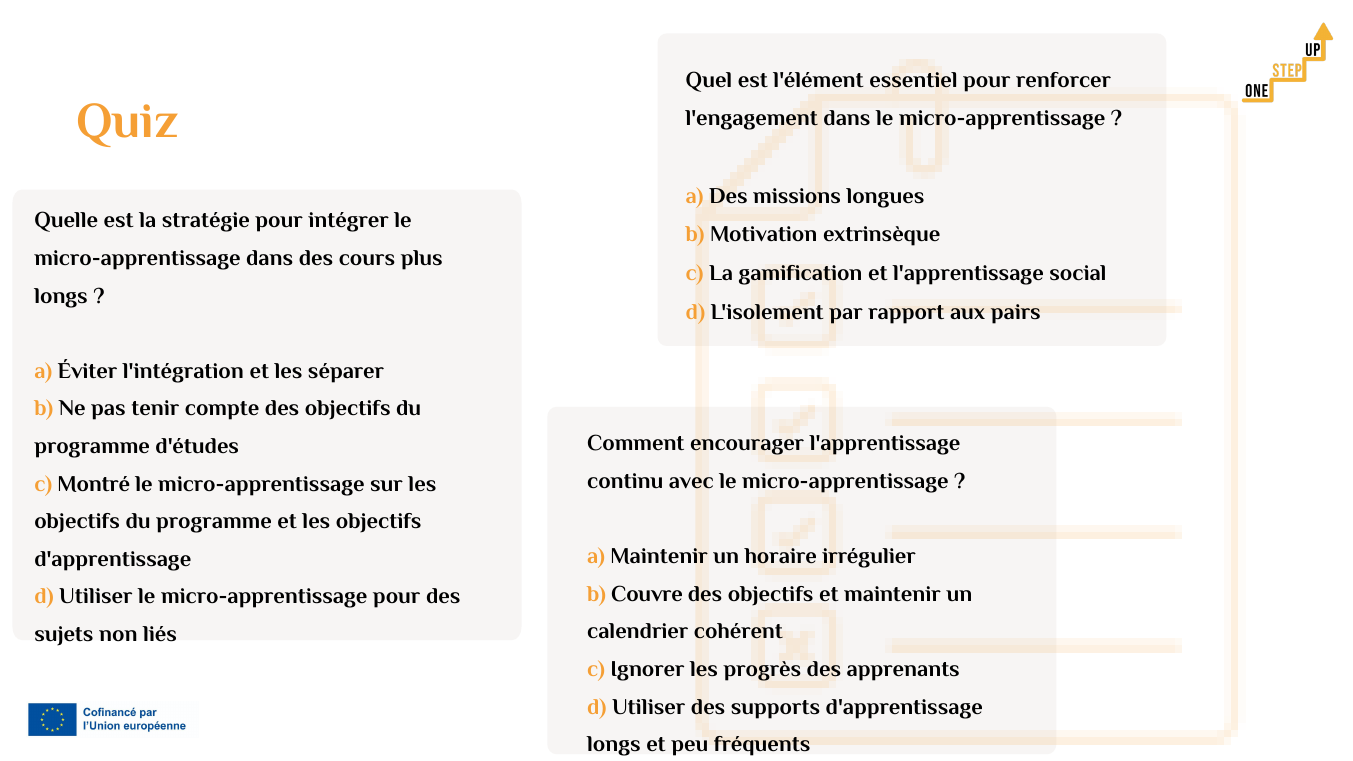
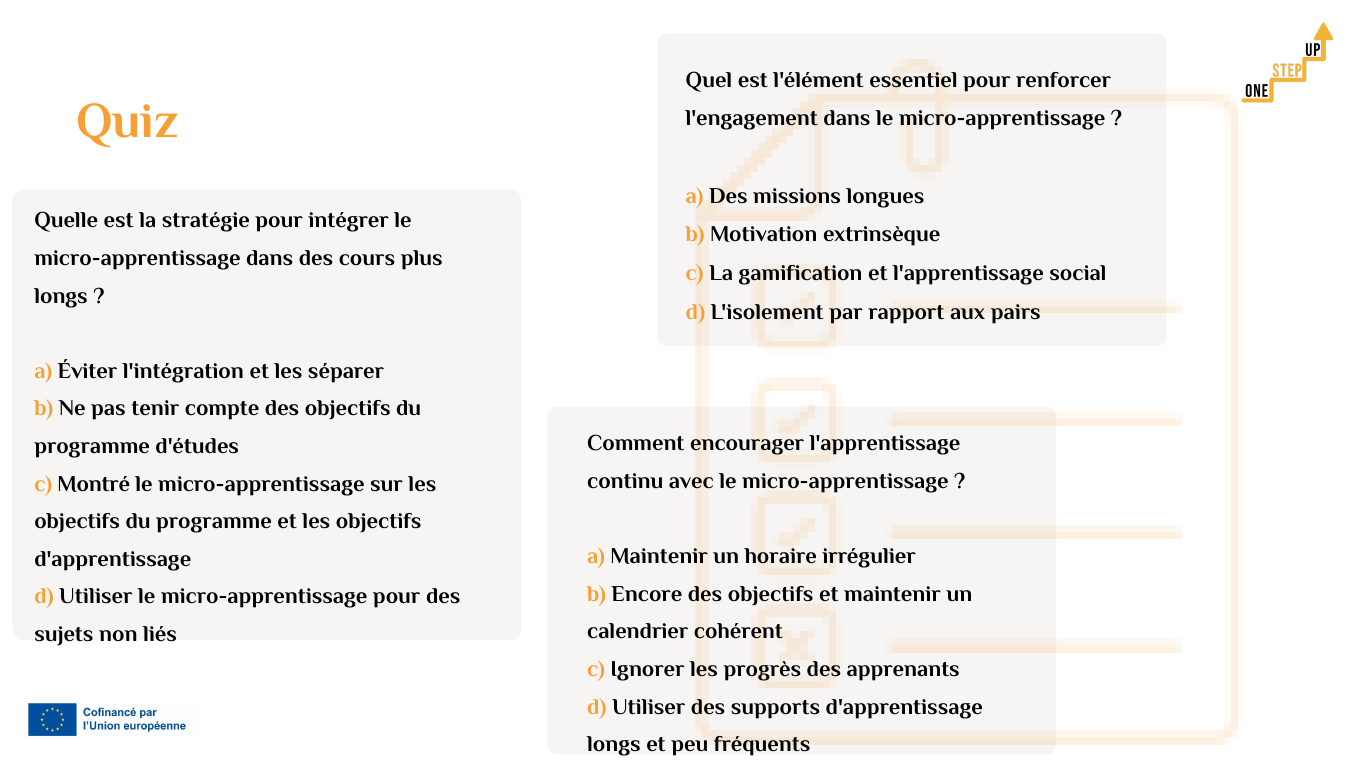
Couvre: Couvre -> Encore
